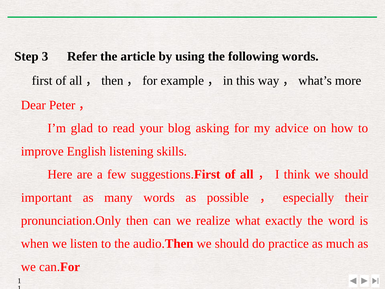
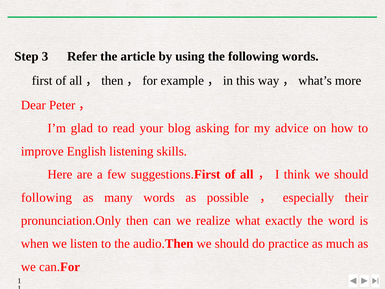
important at (46, 197): important -> following
